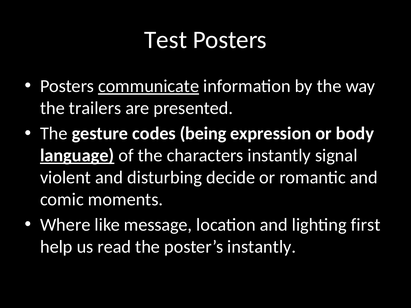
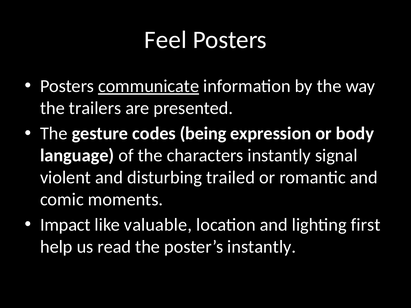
Test: Test -> Feel
language underline: present -> none
decide: decide -> trailed
Where: Where -> Impact
message: message -> valuable
